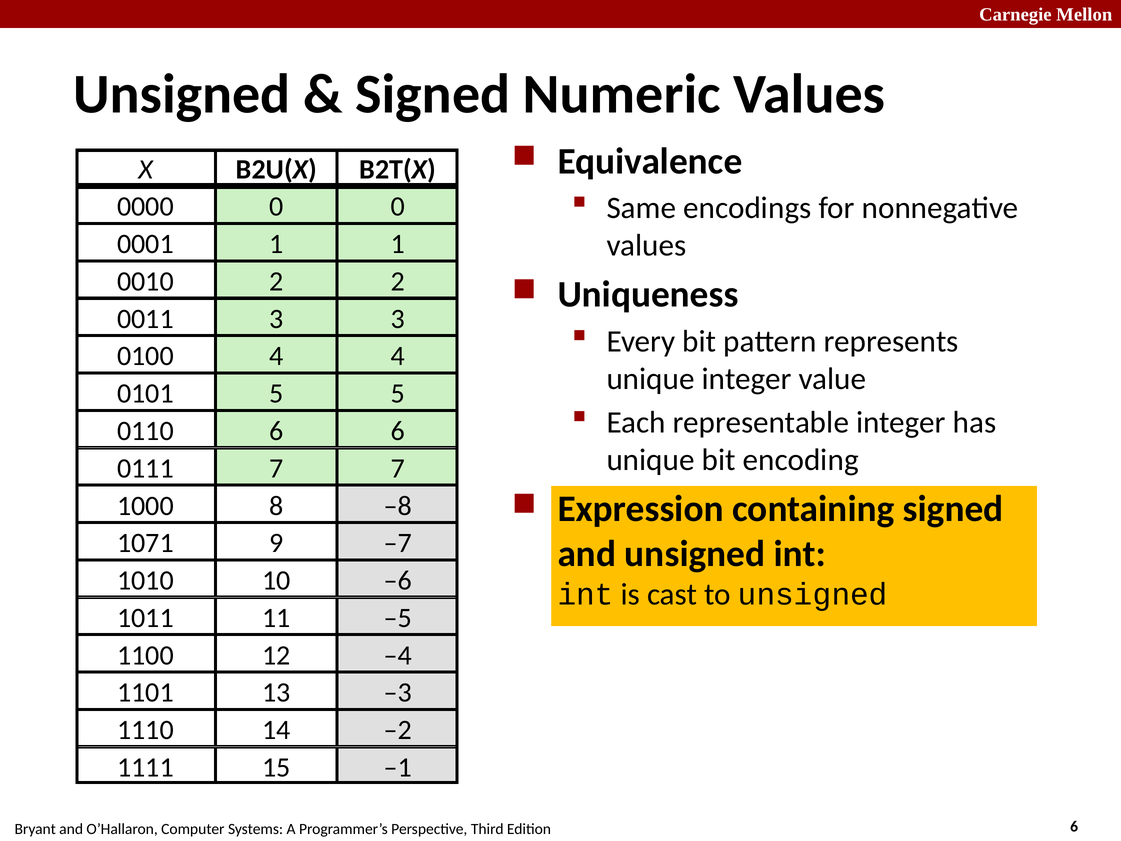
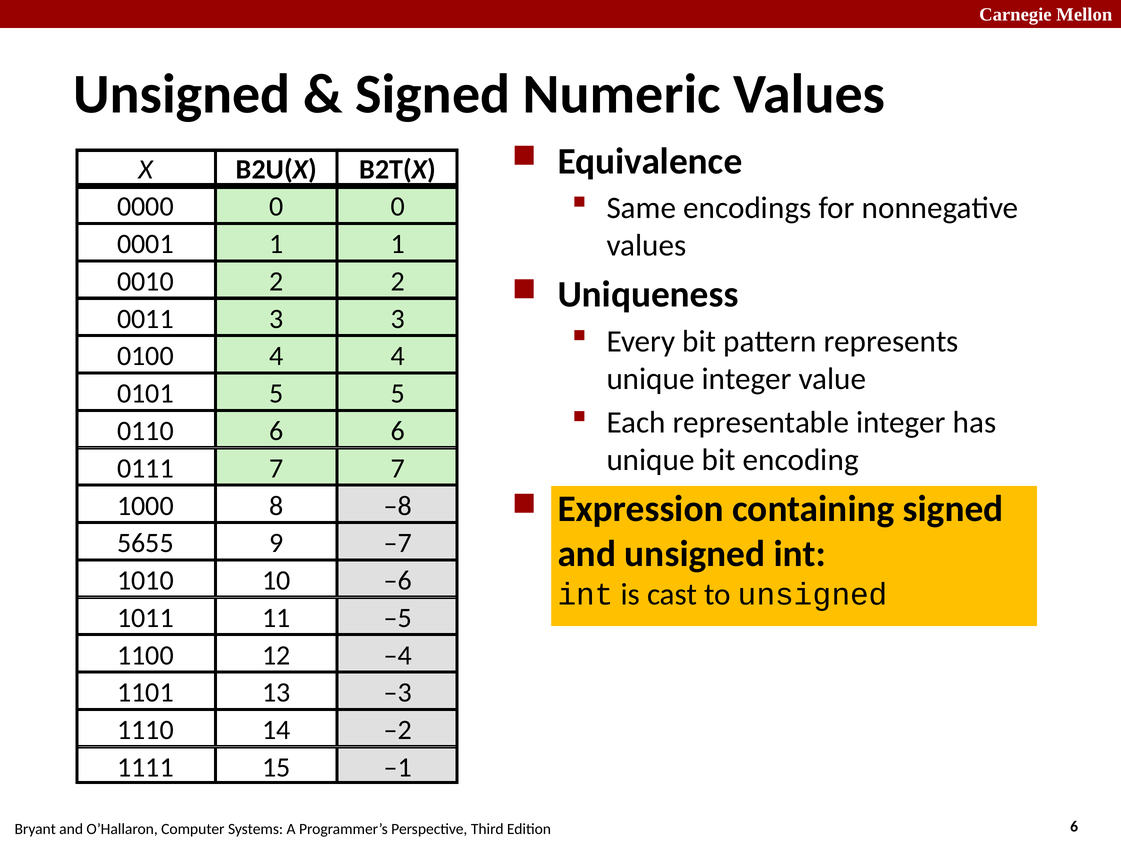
1071: 1071 -> 5655
